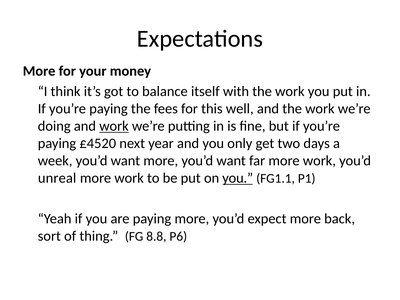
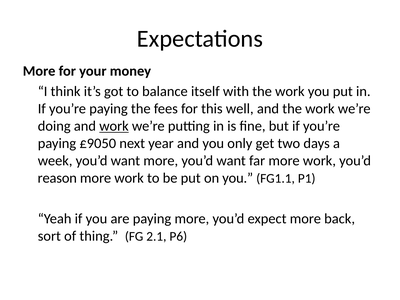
£4520: £4520 -> £9050
unreal: unreal -> reason
you at (238, 178) underline: present -> none
8.8: 8.8 -> 2.1
